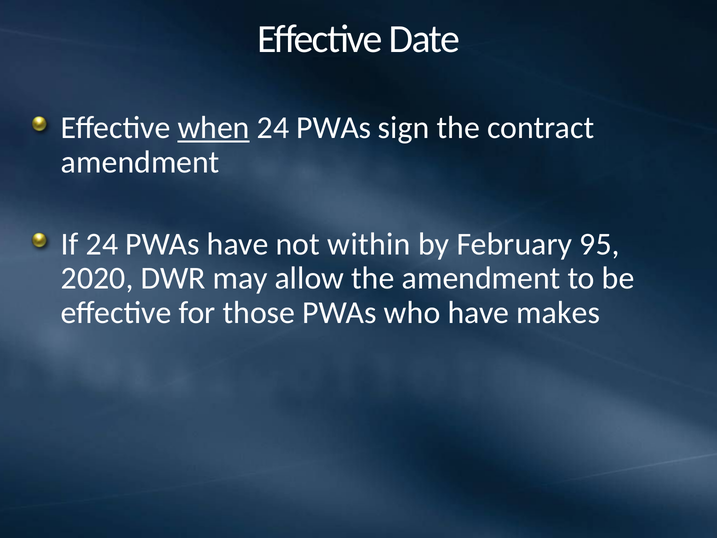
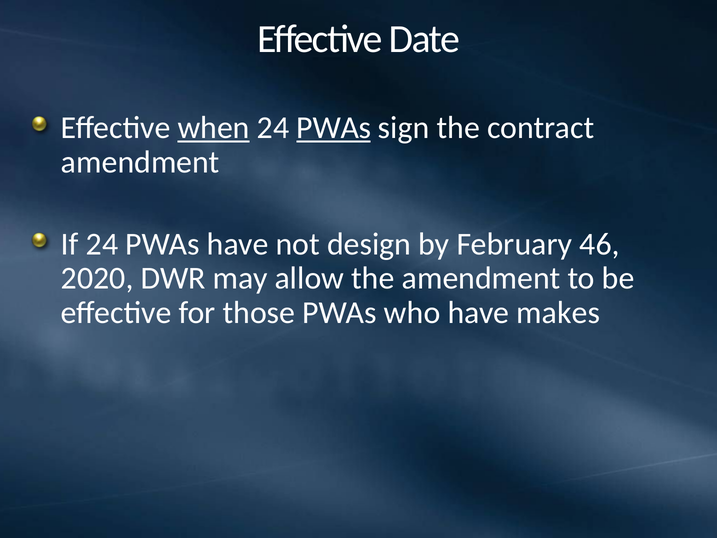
PWAs at (334, 128) underline: none -> present
within: within -> design
95: 95 -> 46
